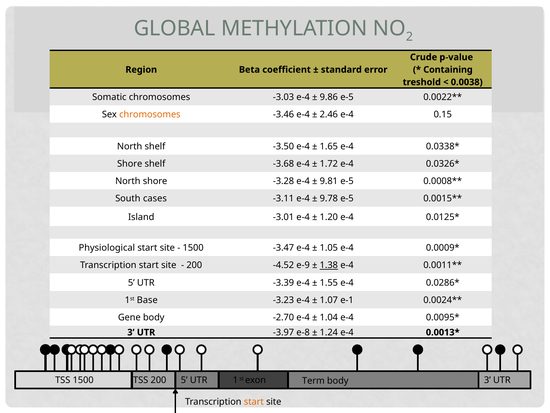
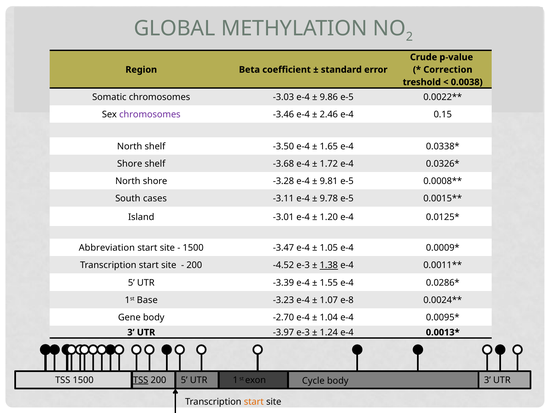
Containing: Containing -> Correction
chromosomes at (150, 114) colour: orange -> purple
Physiological: Physiological -> Abbreviation
-4.52 e-9: e-9 -> e-3
e-1: e-1 -> e-8
-3.97 e-8: e-8 -> e-3
TSS at (141, 380) underline: none -> present
Term: Term -> Cycle
